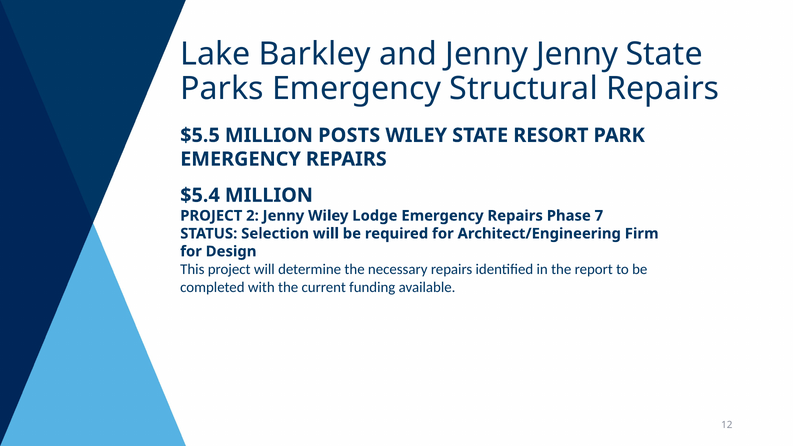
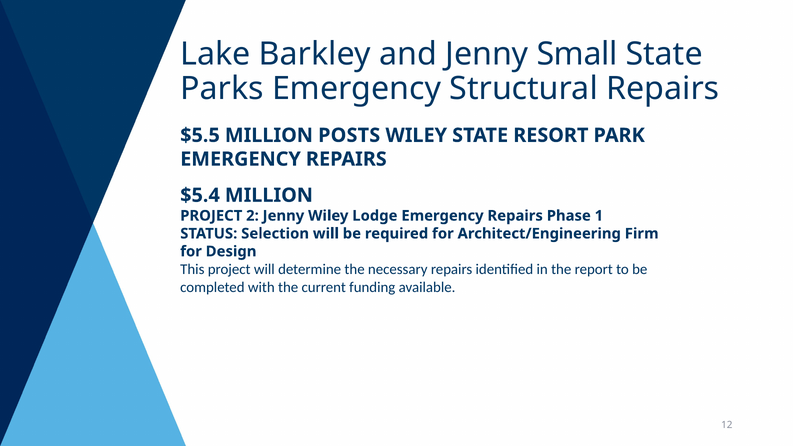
Jenny Jenny: Jenny -> Small
7: 7 -> 1
